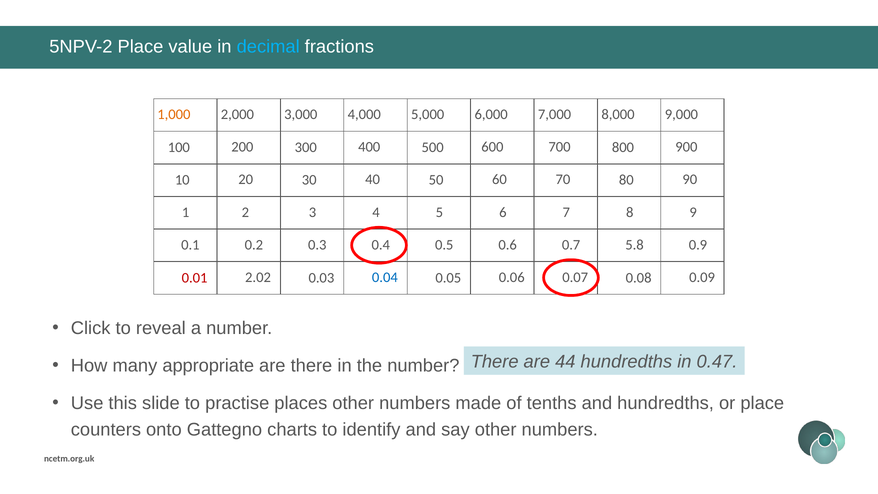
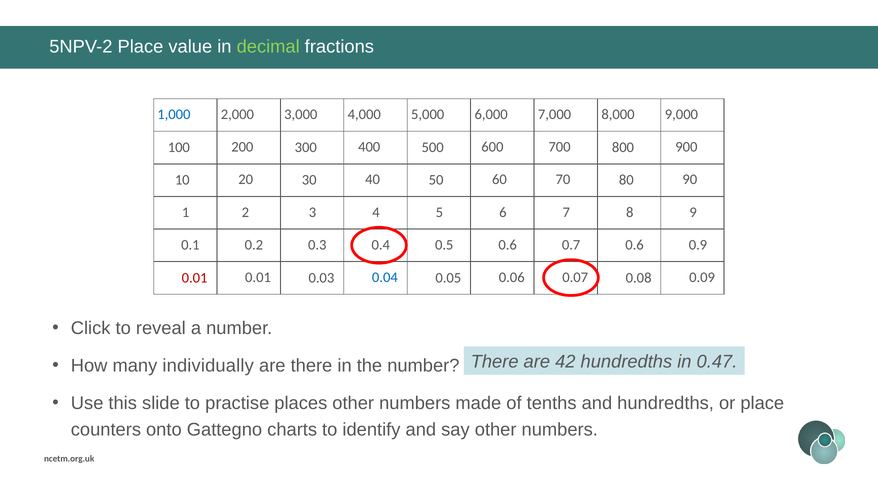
decimal colour: light blue -> light green
1,000 colour: orange -> blue
5.8 at (635, 245): 5.8 -> 0.6
2.02 at (258, 277): 2.02 -> 0.01
44: 44 -> 42
appropriate: appropriate -> individually
